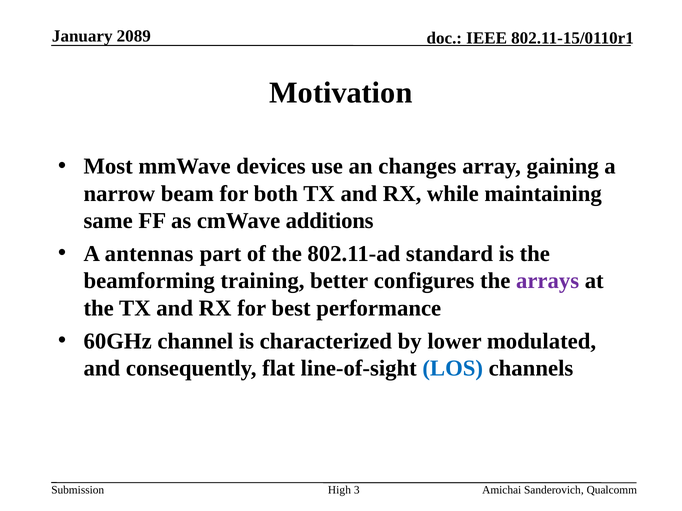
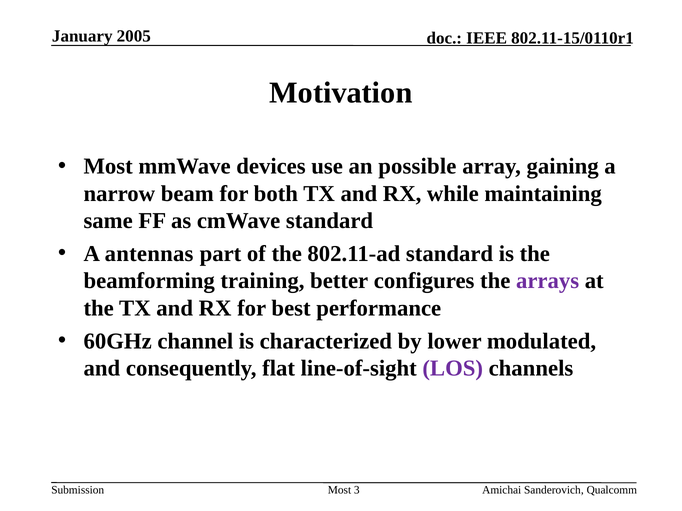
2089: 2089 -> 2005
changes: changes -> possible
cmWave additions: additions -> standard
LOS colour: blue -> purple
High at (339, 491): High -> Most
